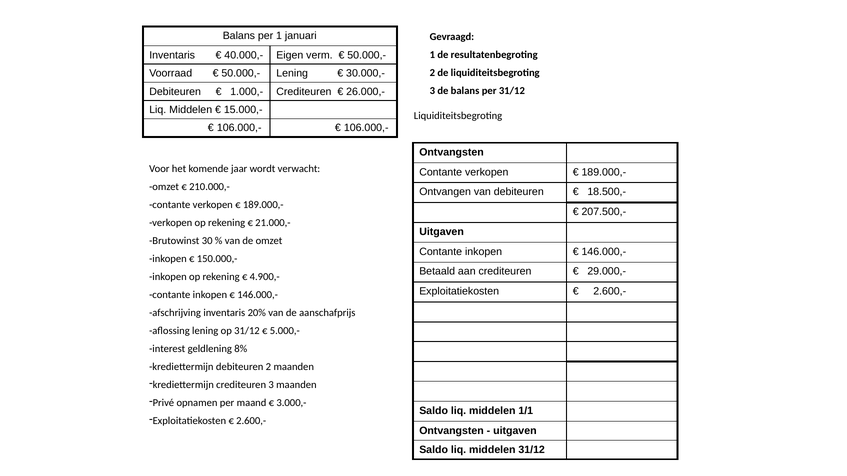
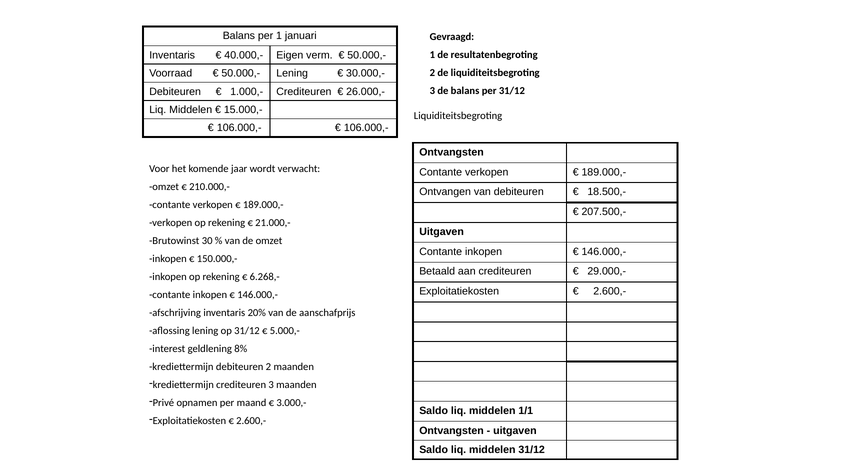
4.900,-: 4.900,- -> 6.268,-
